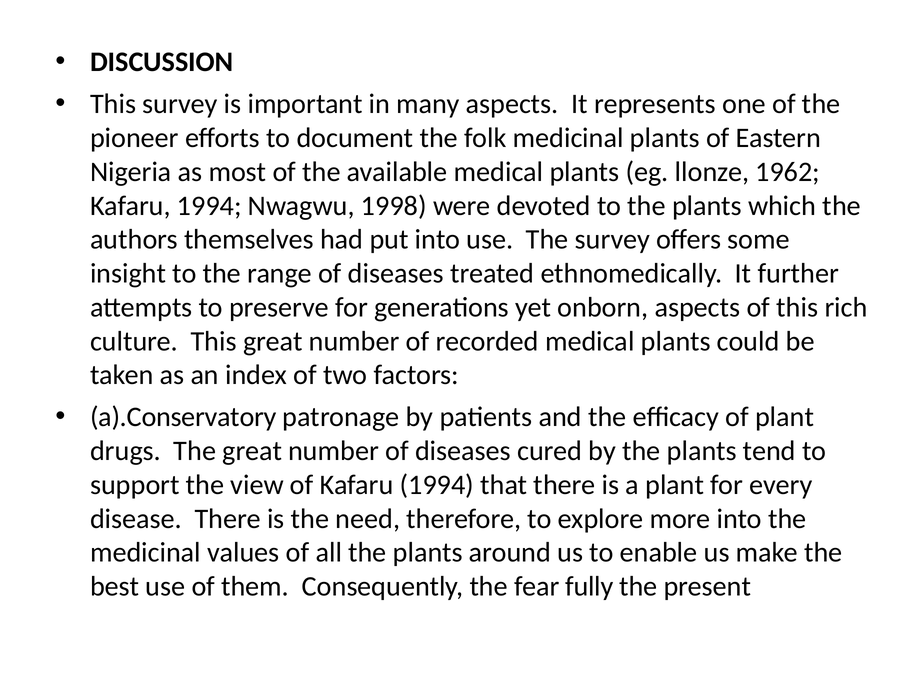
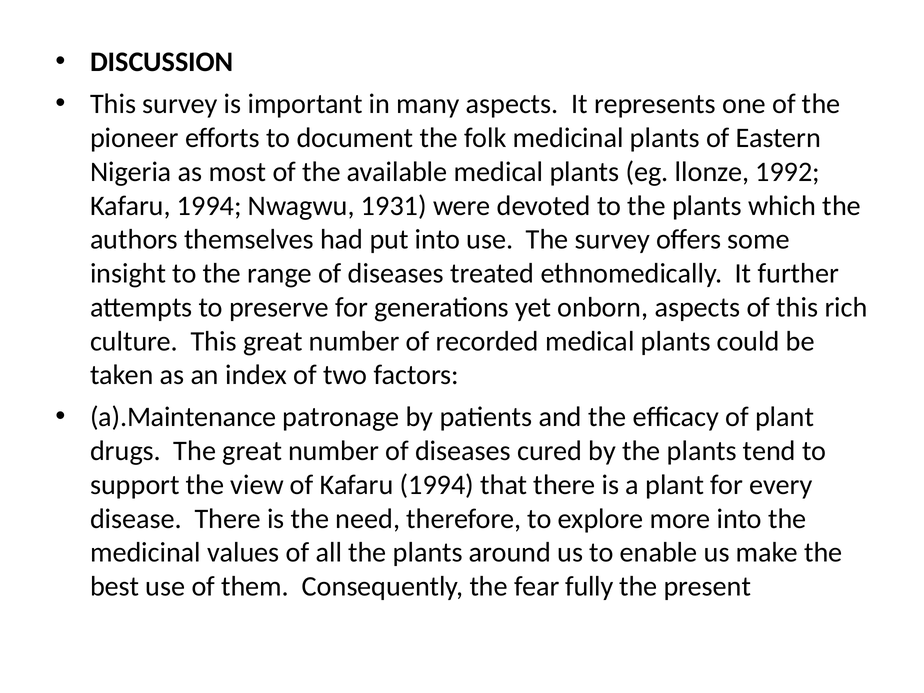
1962: 1962 -> 1992
1998: 1998 -> 1931
a).Conservatory: a).Conservatory -> a).Maintenance
